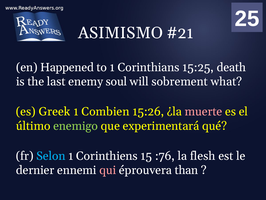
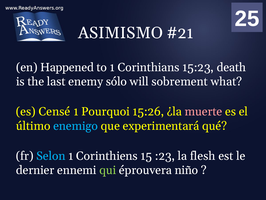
15:25: 15:25 -> 15:23
soul: soul -> sólo
Greek: Greek -> Censé
Combien: Combien -> Pourquoi
enemigo colour: light green -> light blue
:76: :76 -> :23
qui colour: pink -> light green
than: than -> niño
